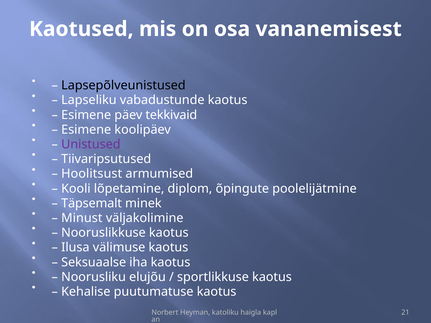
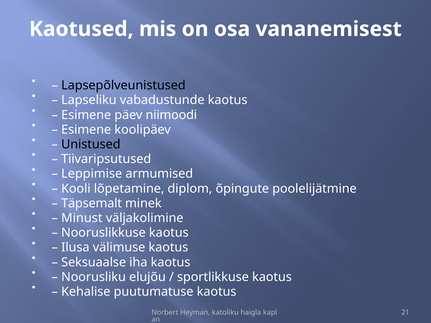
tekkivaid: tekkivaid -> niimoodi
Unistused colour: purple -> black
Hoolitsust: Hoolitsust -> Leppimise
